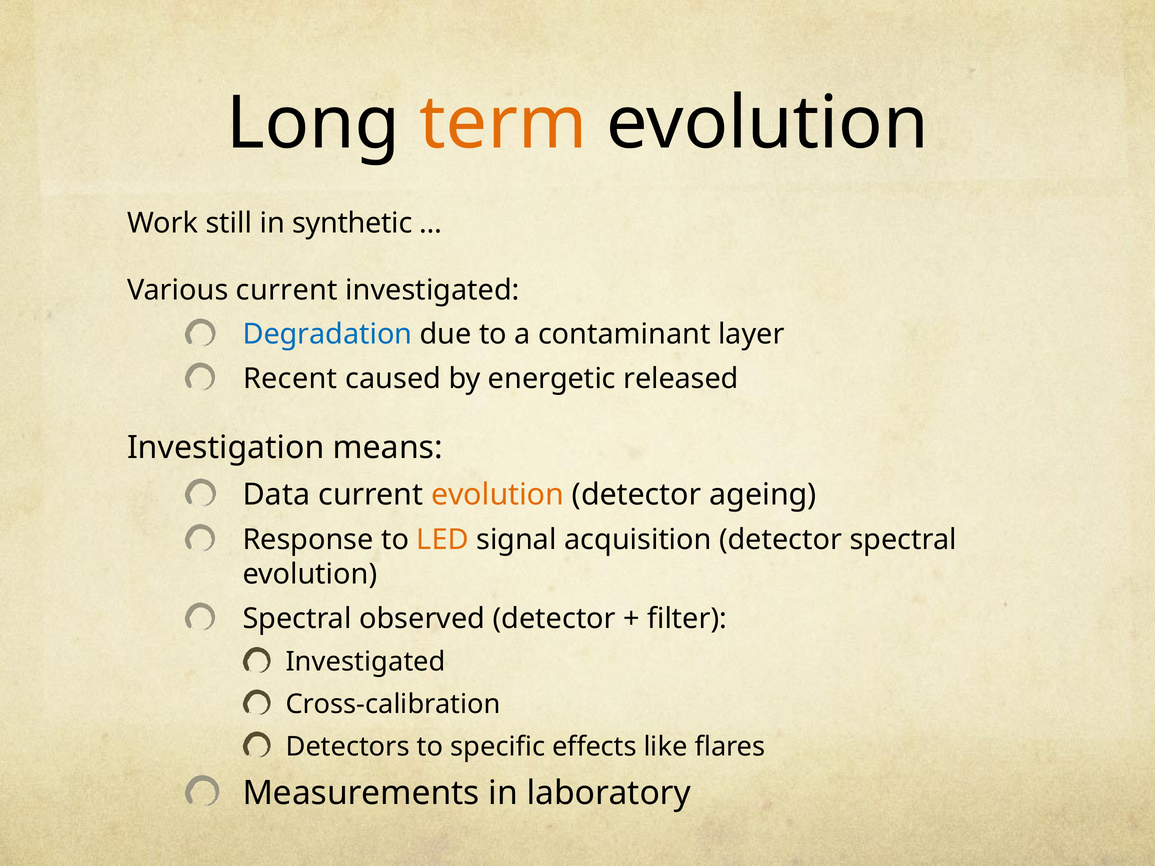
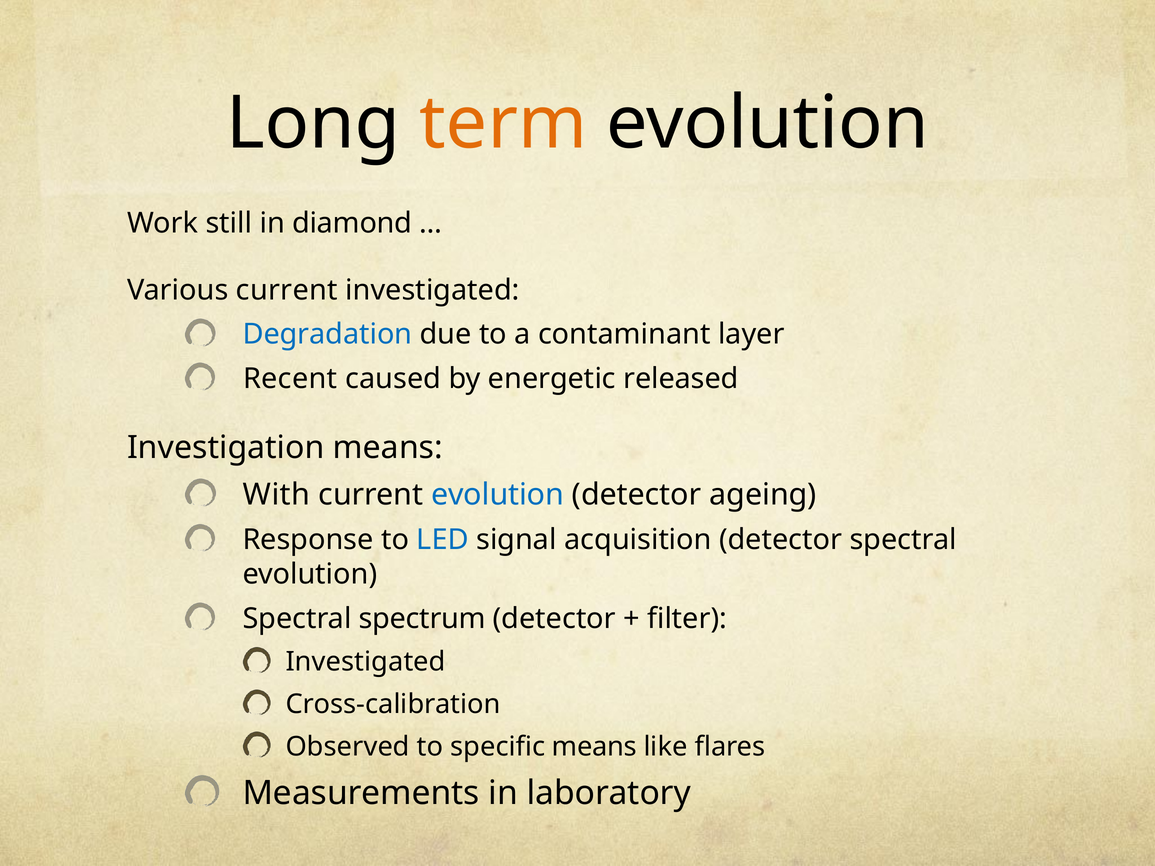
synthetic: synthetic -> diamond
Data: Data -> With
evolution at (498, 495) colour: orange -> blue
LED colour: orange -> blue
observed: observed -> spectrum
Detectors: Detectors -> Observed
specific effects: effects -> means
